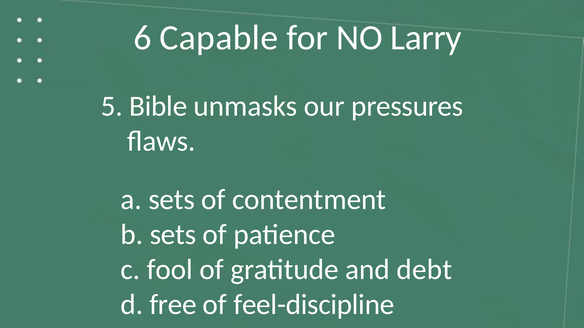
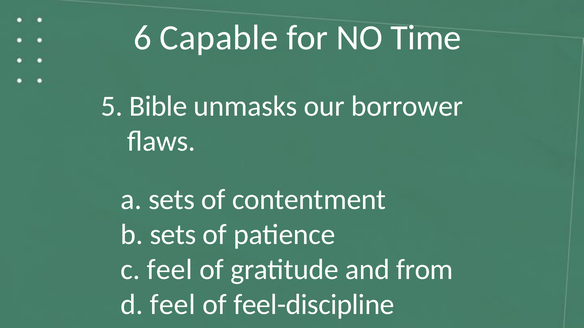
Larry: Larry -> Time
pressures: pressures -> borrower
c fool: fool -> feel
debt: debt -> from
d free: free -> feel
